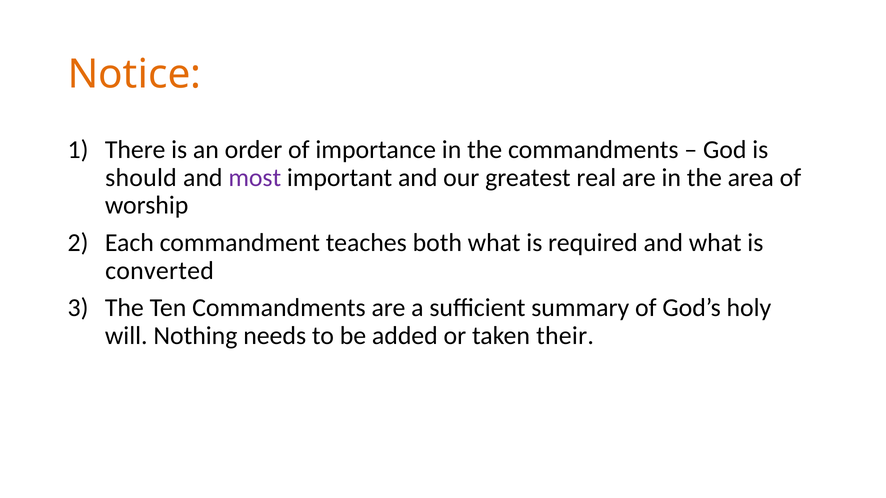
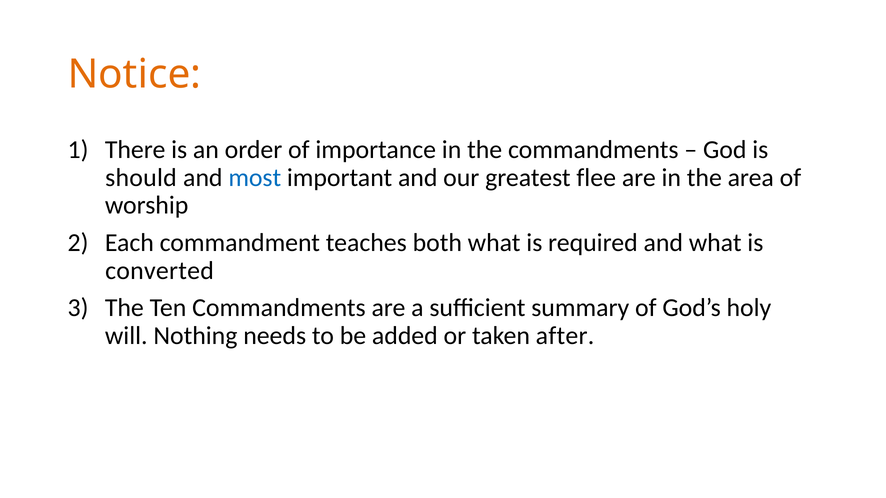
most colour: purple -> blue
real: real -> flee
their: their -> after
